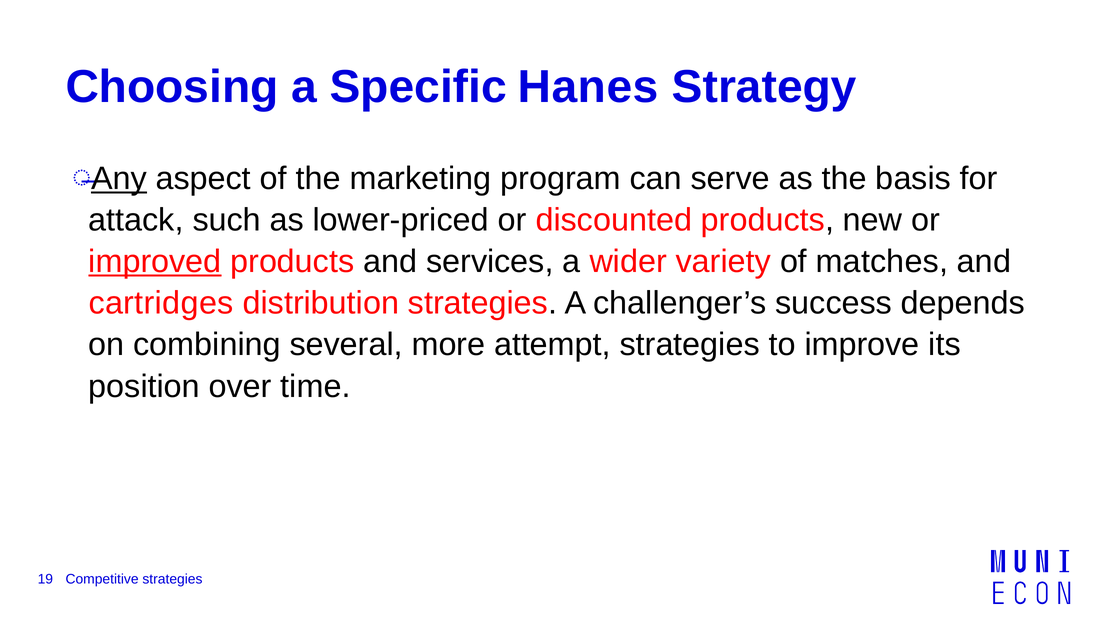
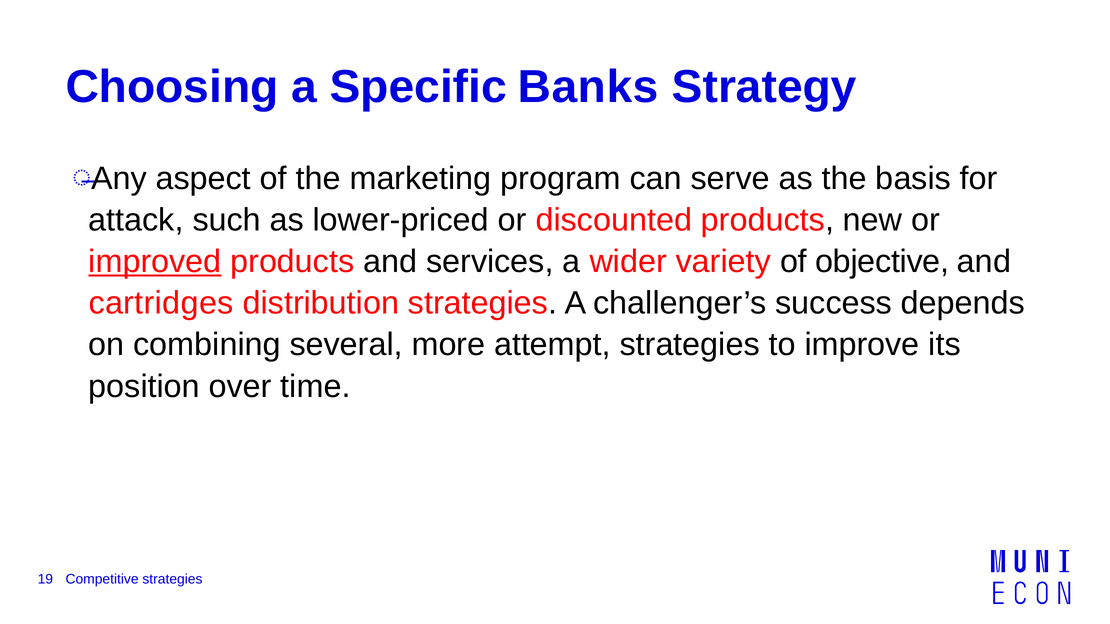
Hanes: Hanes -> Banks
Any underline: present -> none
matches: matches -> objective
